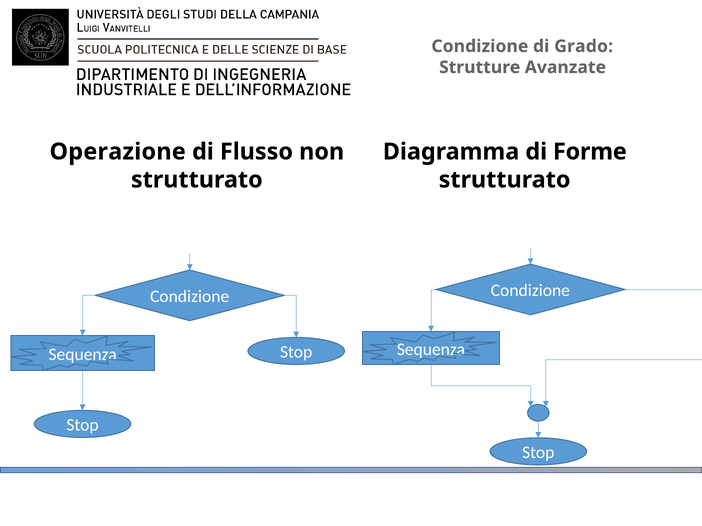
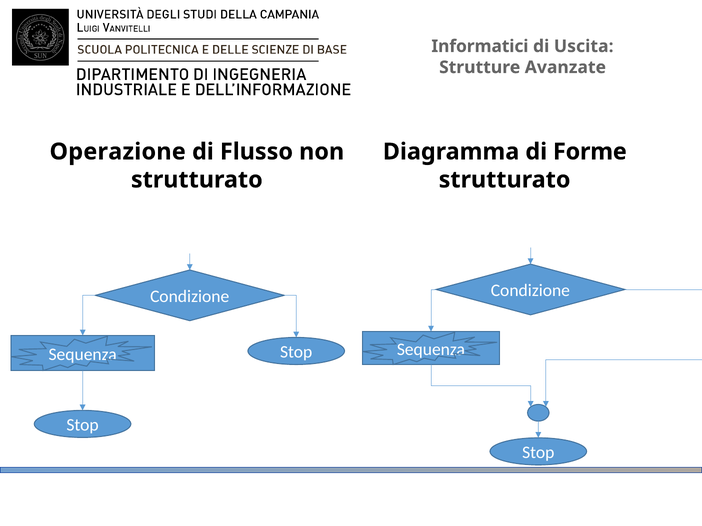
Condizione at (480, 46): Condizione -> Informatici
Grado: Grado -> Uscita
